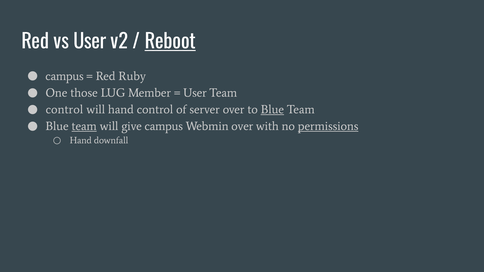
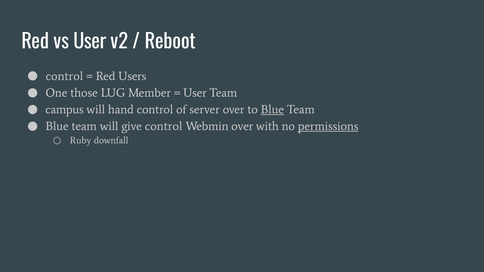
Reboot underline: present -> none
campus at (65, 76): campus -> control
Ruby: Ruby -> Users
control at (64, 109): control -> campus
team at (84, 126) underline: present -> none
give campus: campus -> control
Hand at (81, 141): Hand -> Ruby
